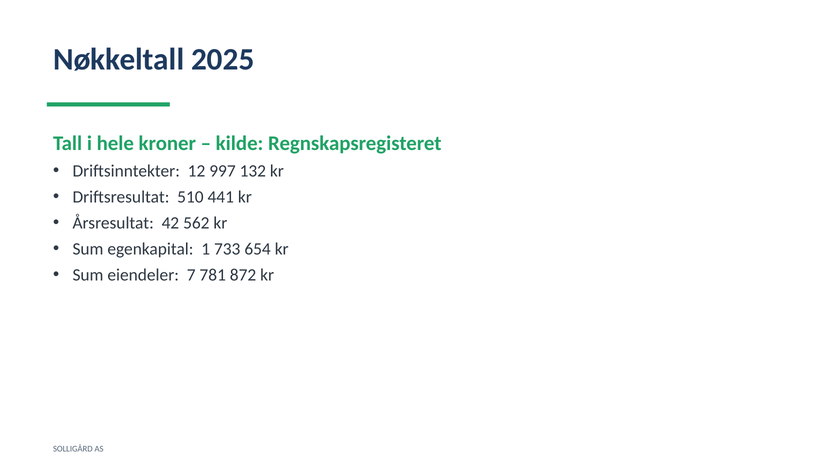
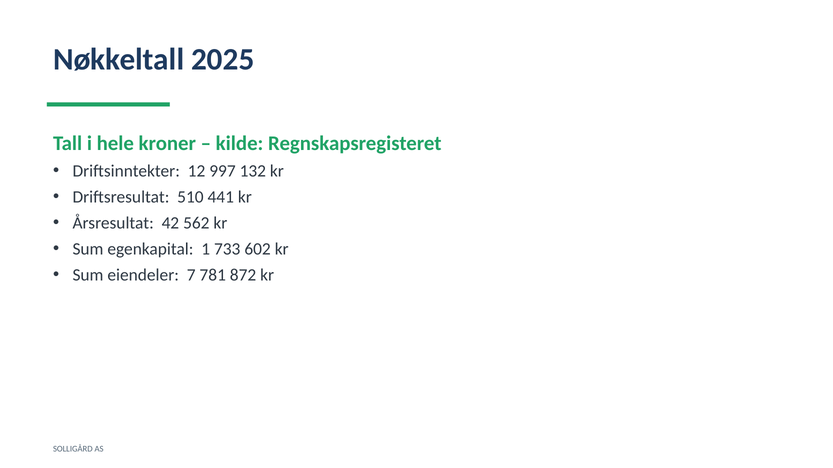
654: 654 -> 602
